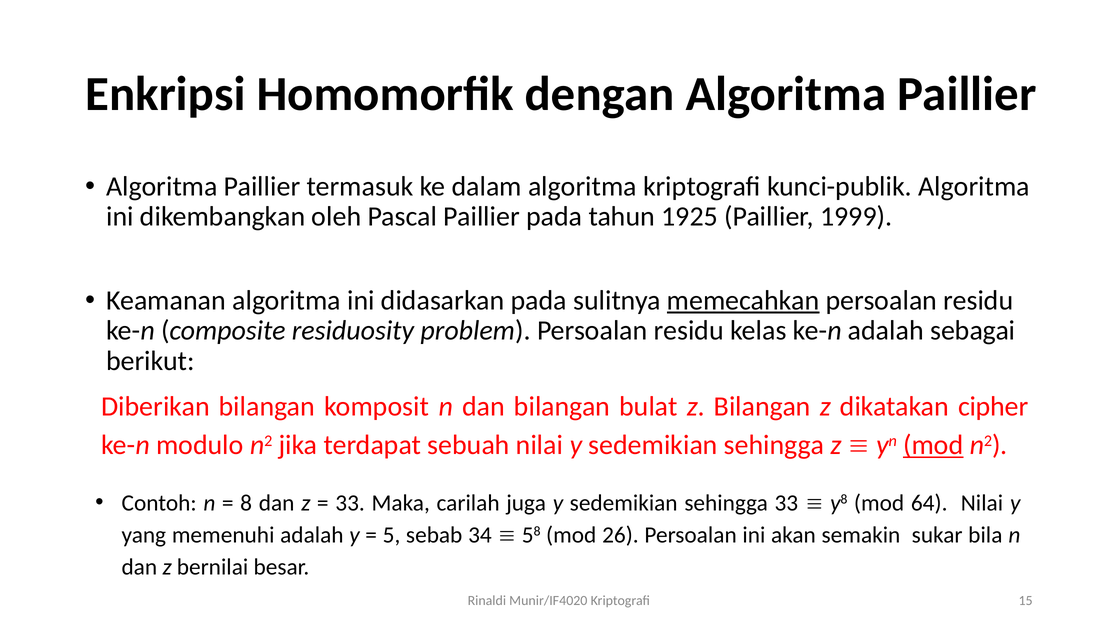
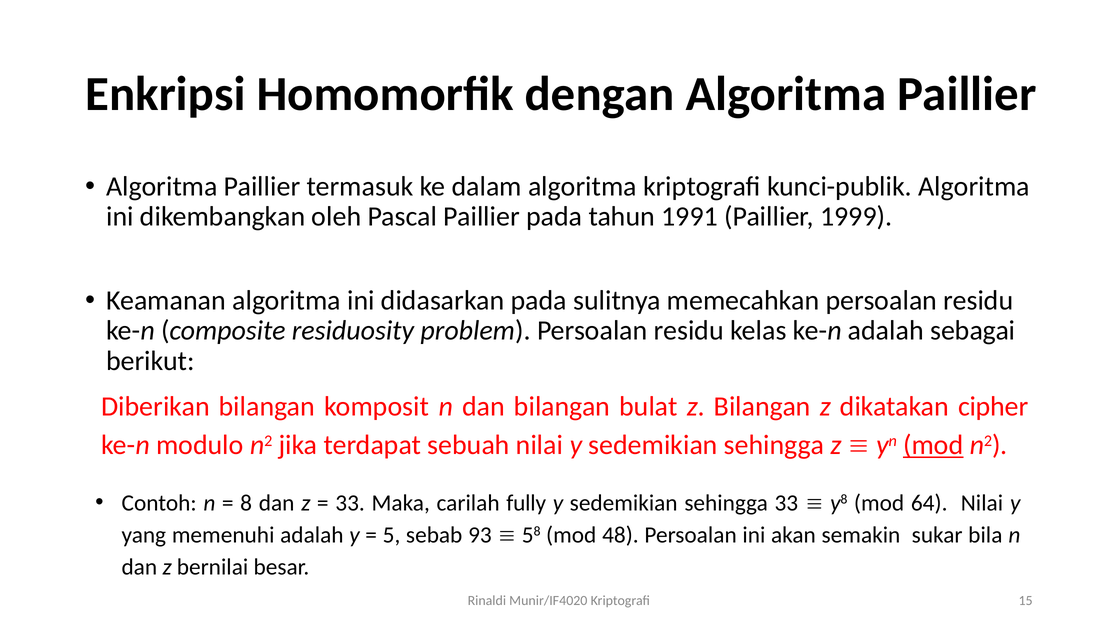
1925: 1925 -> 1991
memecahkan underline: present -> none
juga: juga -> fully
34: 34 -> 93
26: 26 -> 48
